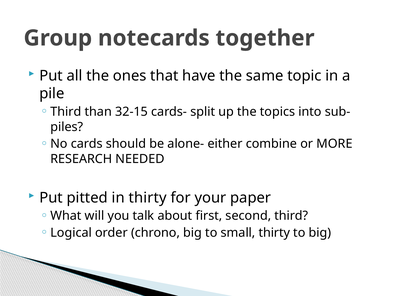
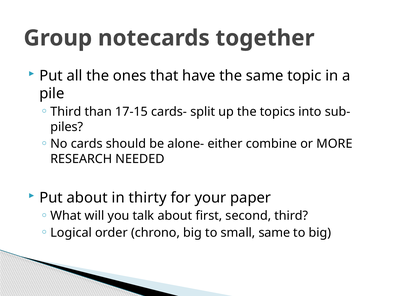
32-15: 32-15 -> 17-15
Put pitted: pitted -> about
small thirty: thirty -> same
